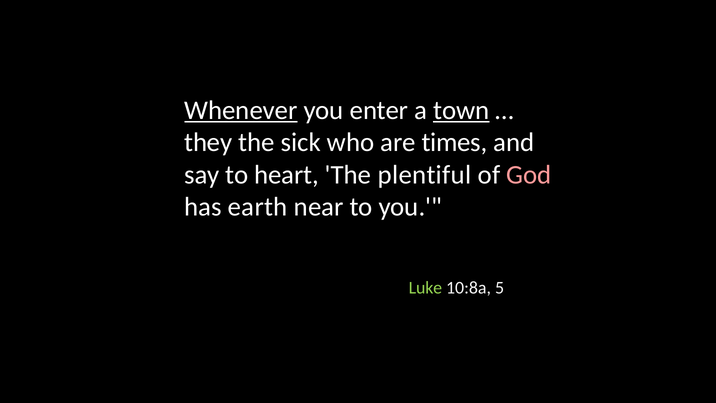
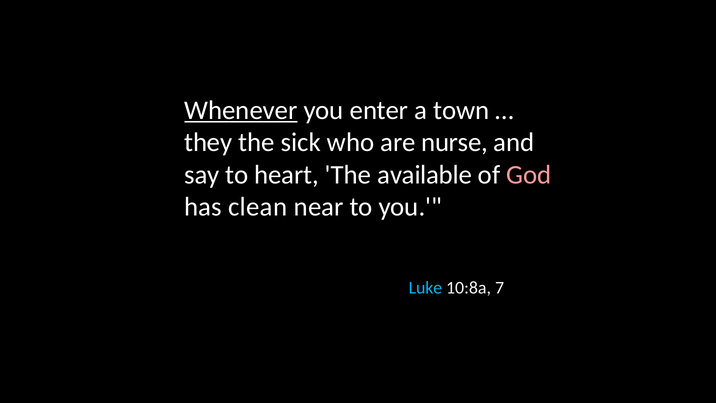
town underline: present -> none
times: times -> nurse
plentiful: plentiful -> available
earth: earth -> clean
Luke colour: light green -> light blue
5: 5 -> 7
